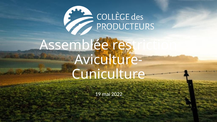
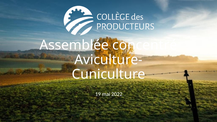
restriction: restriction -> concentré
